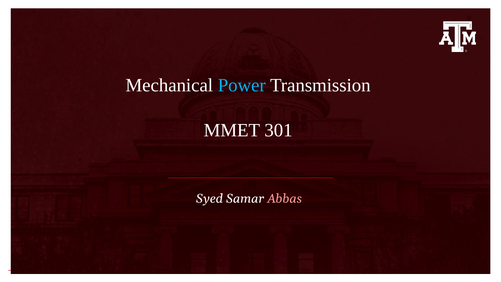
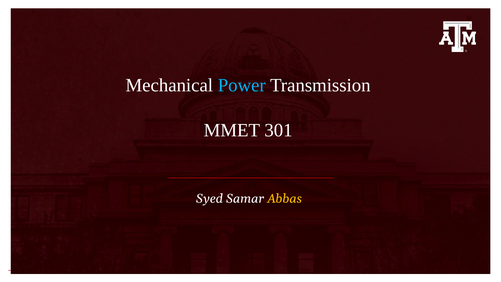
Abbas colour: pink -> yellow
